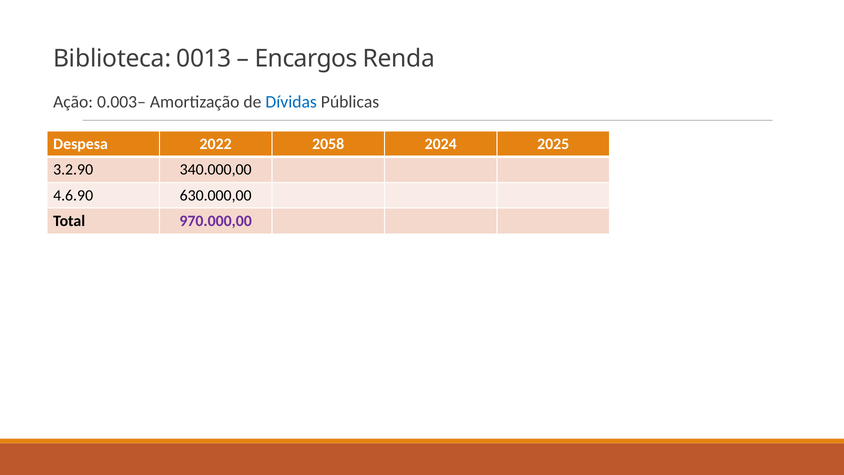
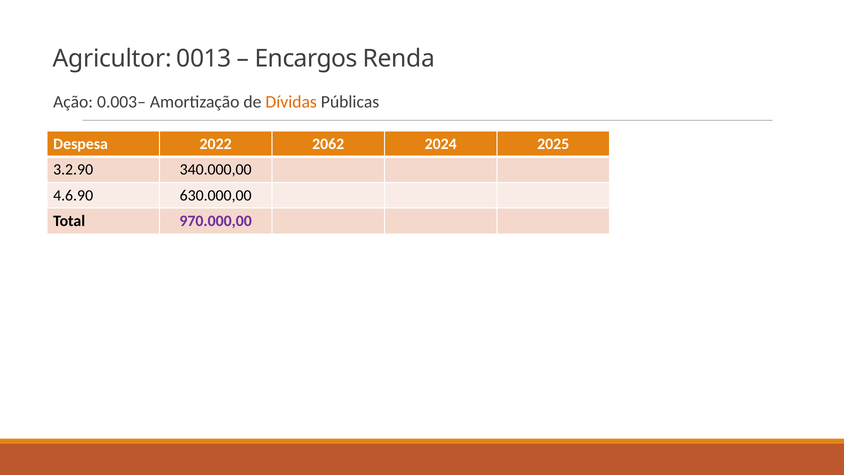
Biblioteca: Biblioteca -> Agricultor
Dívidas colour: blue -> orange
2058: 2058 -> 2062
